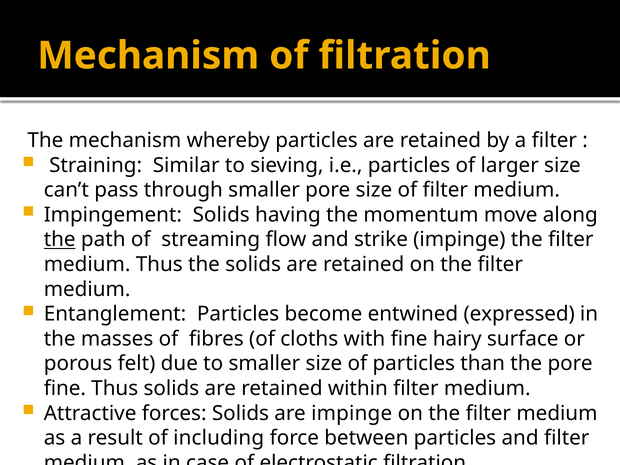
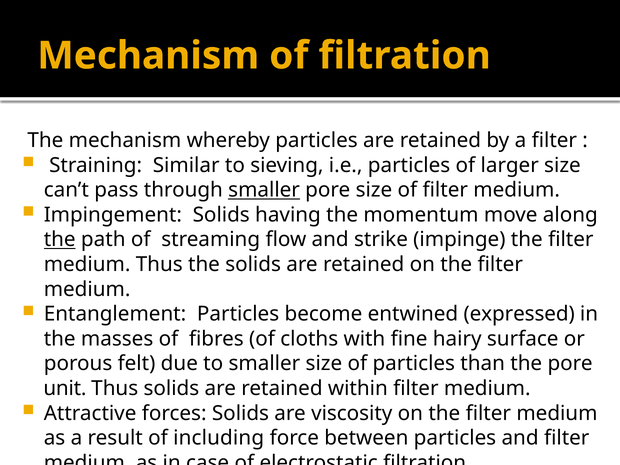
smaller at (264, 190) underline: none -> present
fine at (65, 388): fine -> unit
are impinge: impinge -> viscosity
